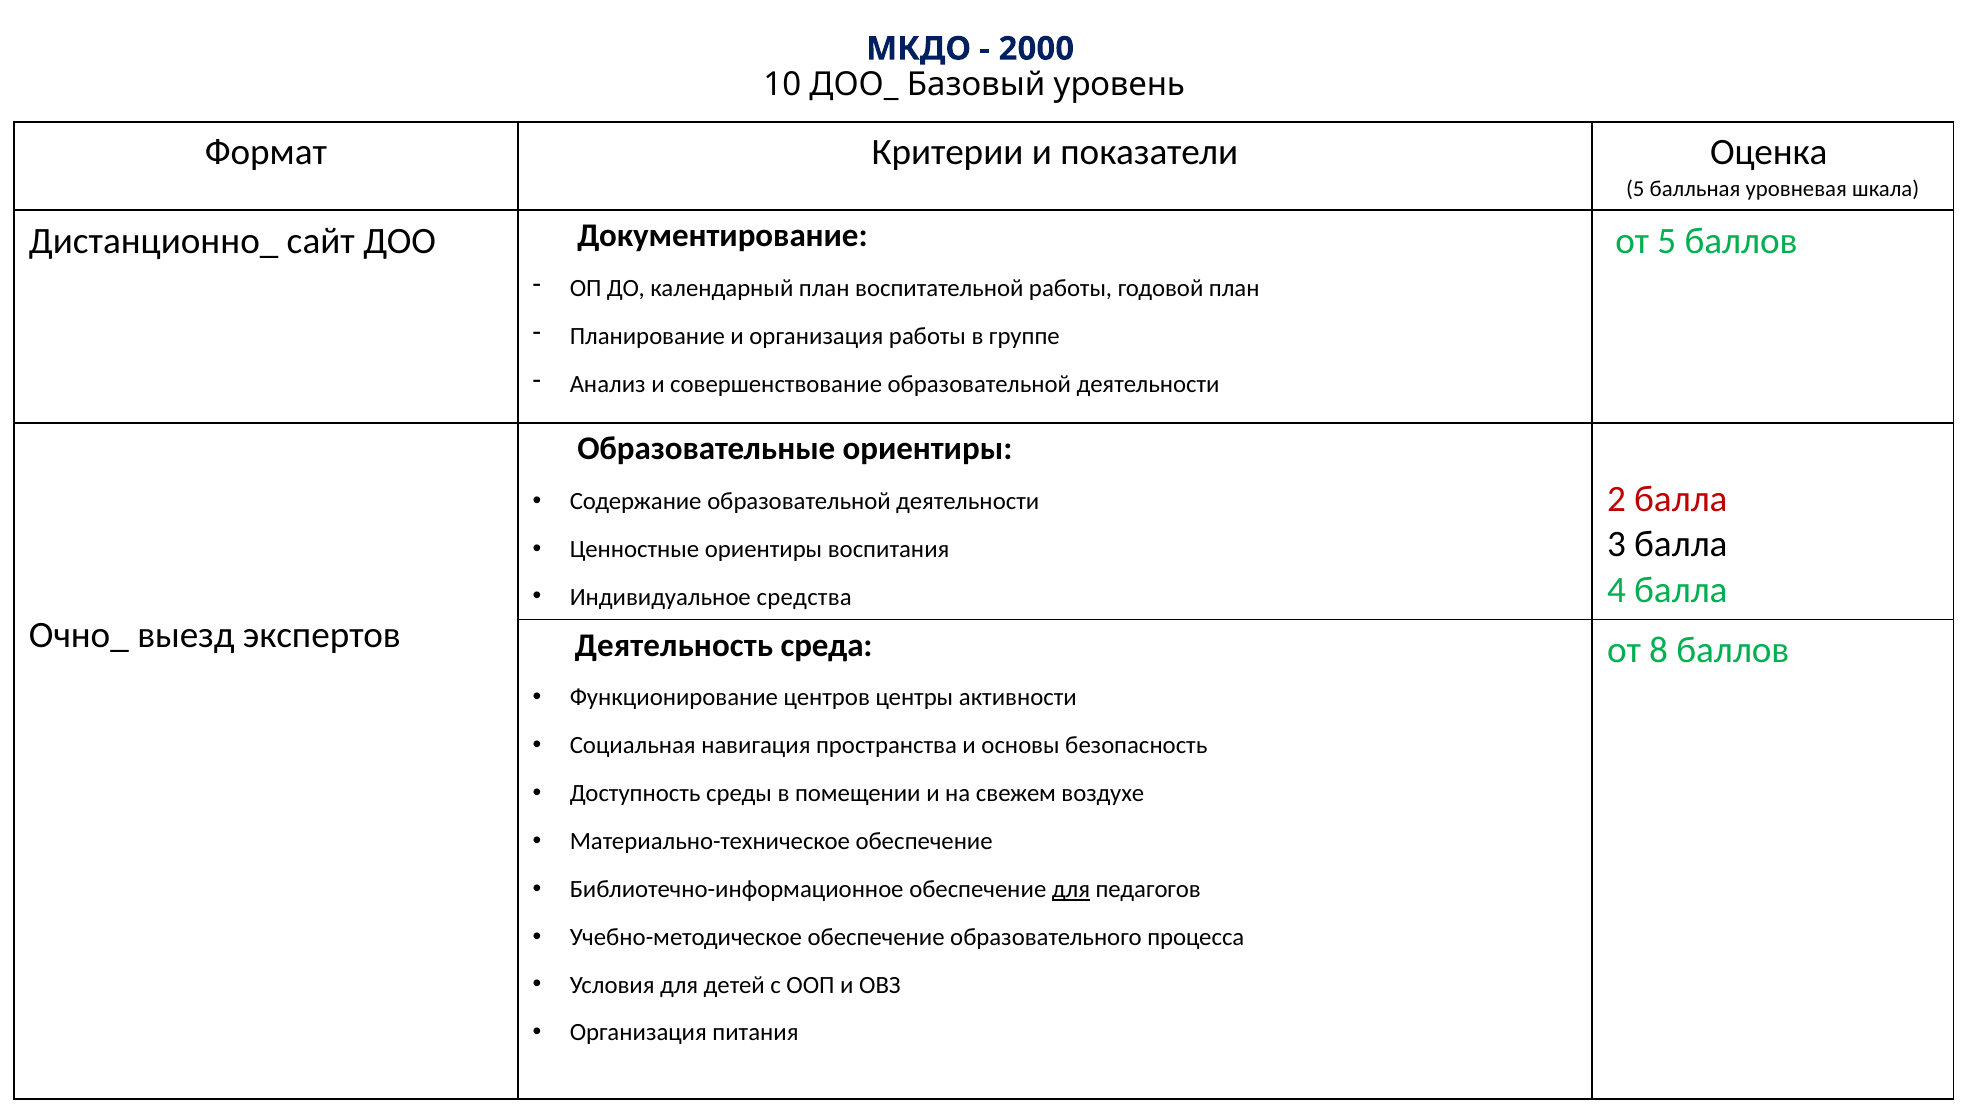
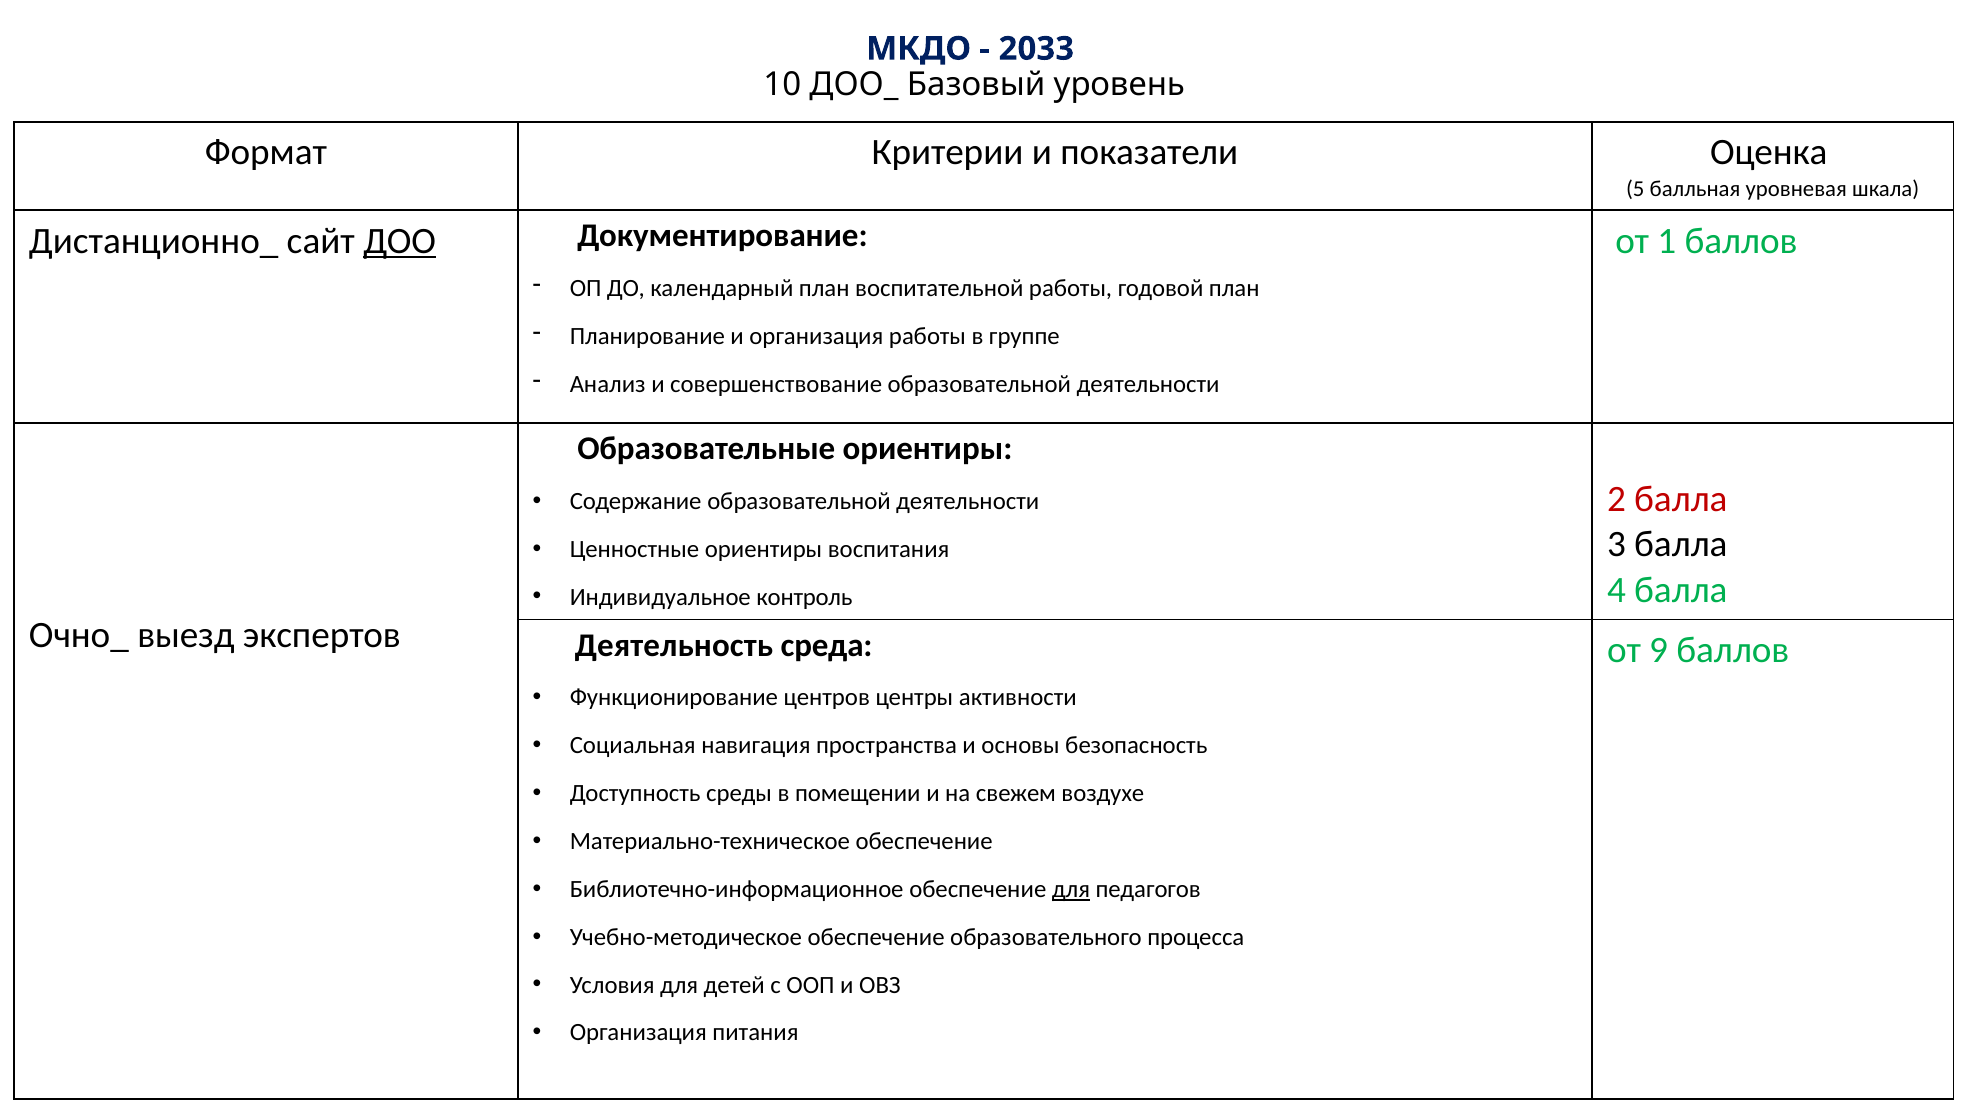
2000: 2000 -> 2033
ДОО underline: none -> present
от 5: 5 -> 1
средства: средства -> контроль
8: 8 -> 9
